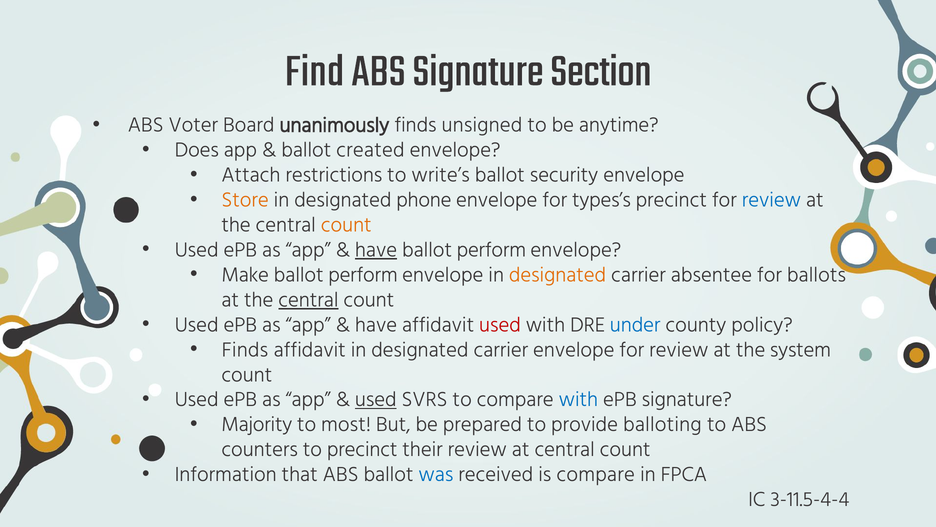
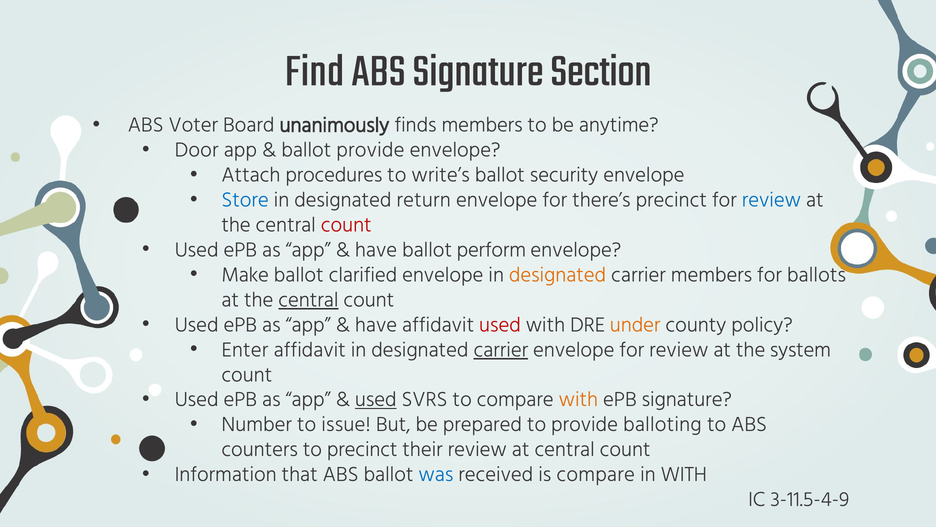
finds unsigned: unsigned -> members
Does: Does -> Door
ballot created: created -> provide
restrictions: restrictions -> procedures
Store colour: orange -> blue
phone: phone -> return
types’s: types’s -> there’s
count at (346, 225) colour: orange -> red
have at (376, 250) underline: present -> none
perform at (363, 275): perform -> clarified
carrier absentee: absentee -> members
under colour: blue -> orange
Finds at (245, 349): Finds -> Enter
carrier at (501, 349) underline: none -> present
with at (578, 399) colour: blue -> orange
Majority: Majority -> Number
most: most -> issue
in FPCA: FPCA -> WITH
3-11.5-4-4: 3-11.5-4-4 -> 3-11.5-4-9
